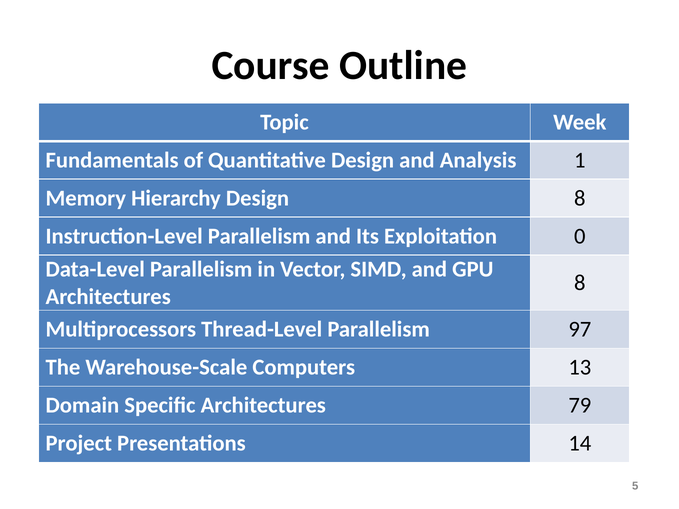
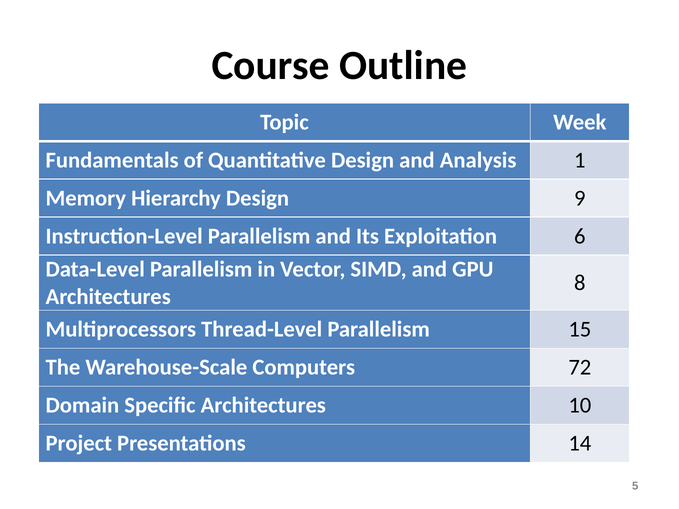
Design 8: 8 -> 9
0: 0 -> 6
97: 97 -> 15
13: 13 -> 72
79: 79 -> 10
